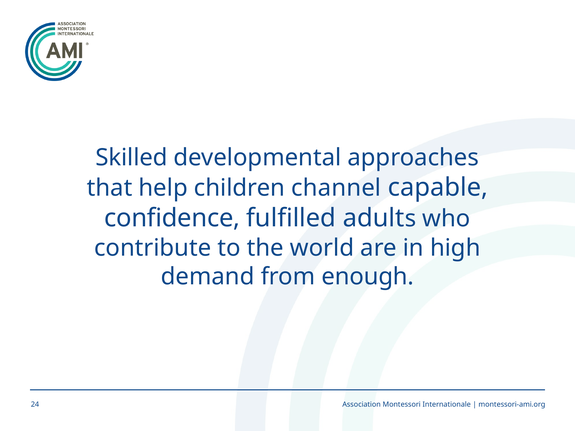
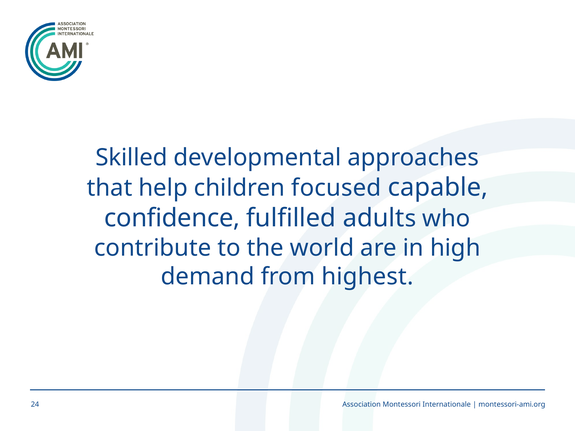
channel: channel -> focused
enough: enough -> highest
